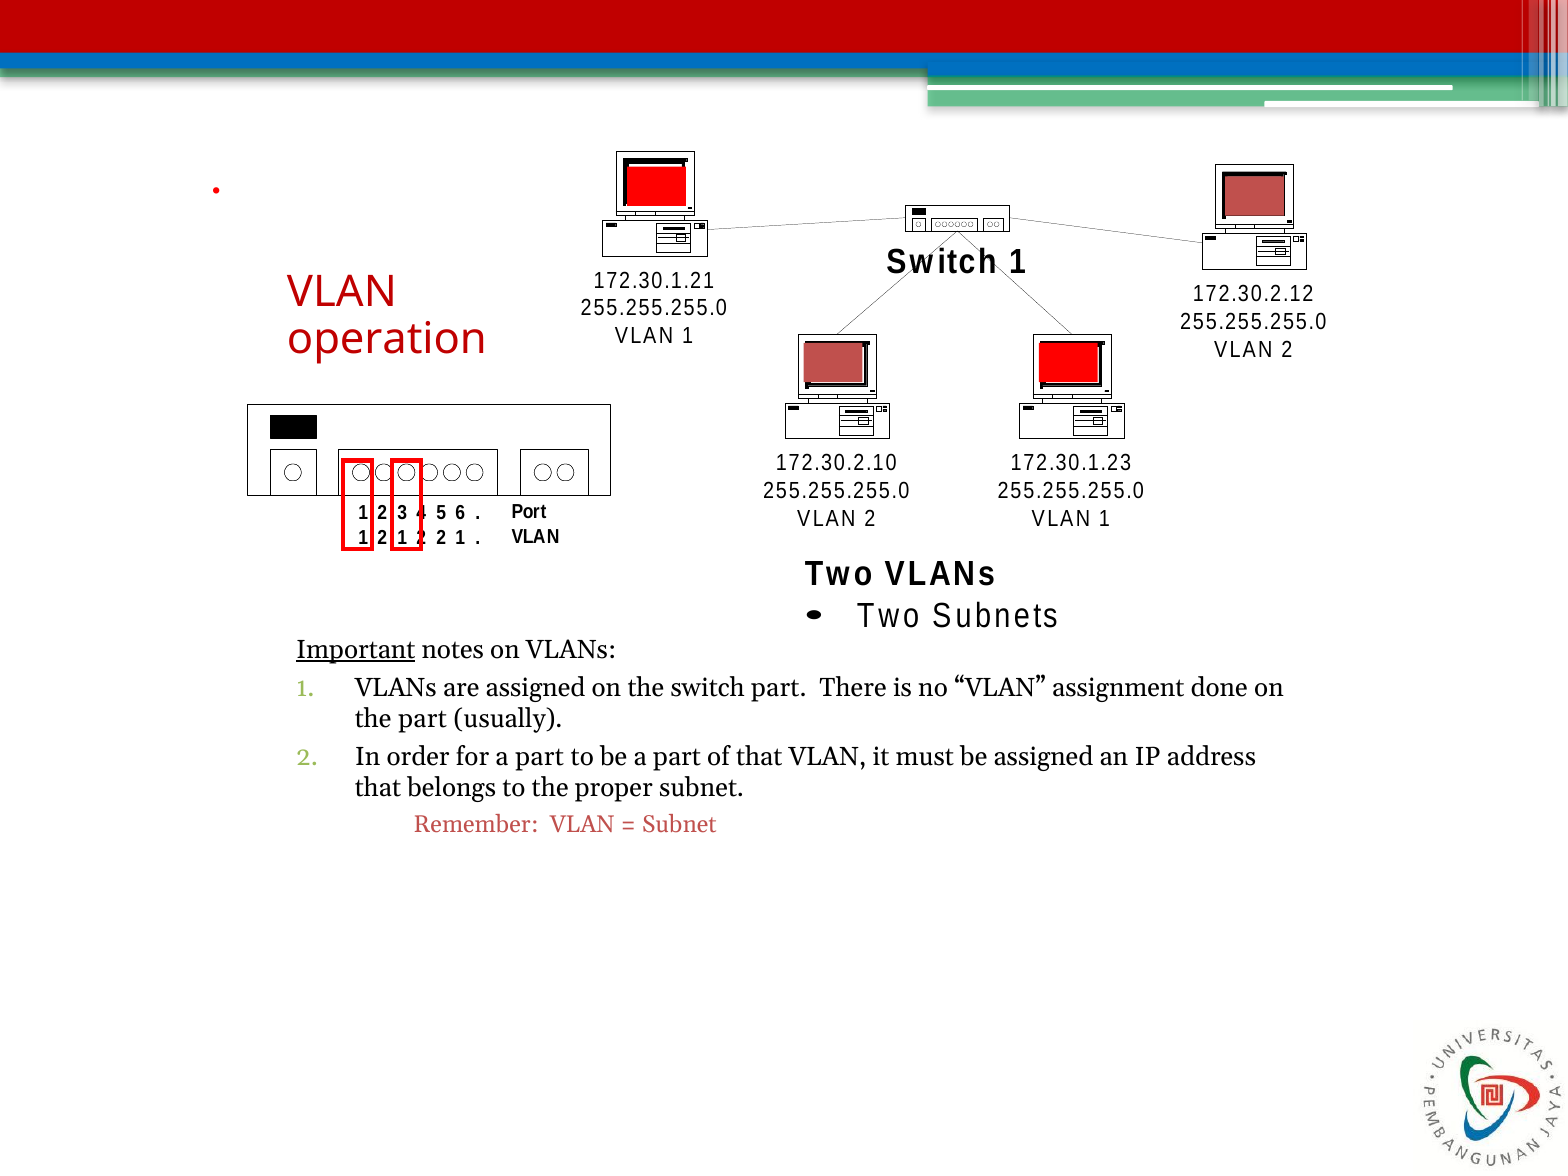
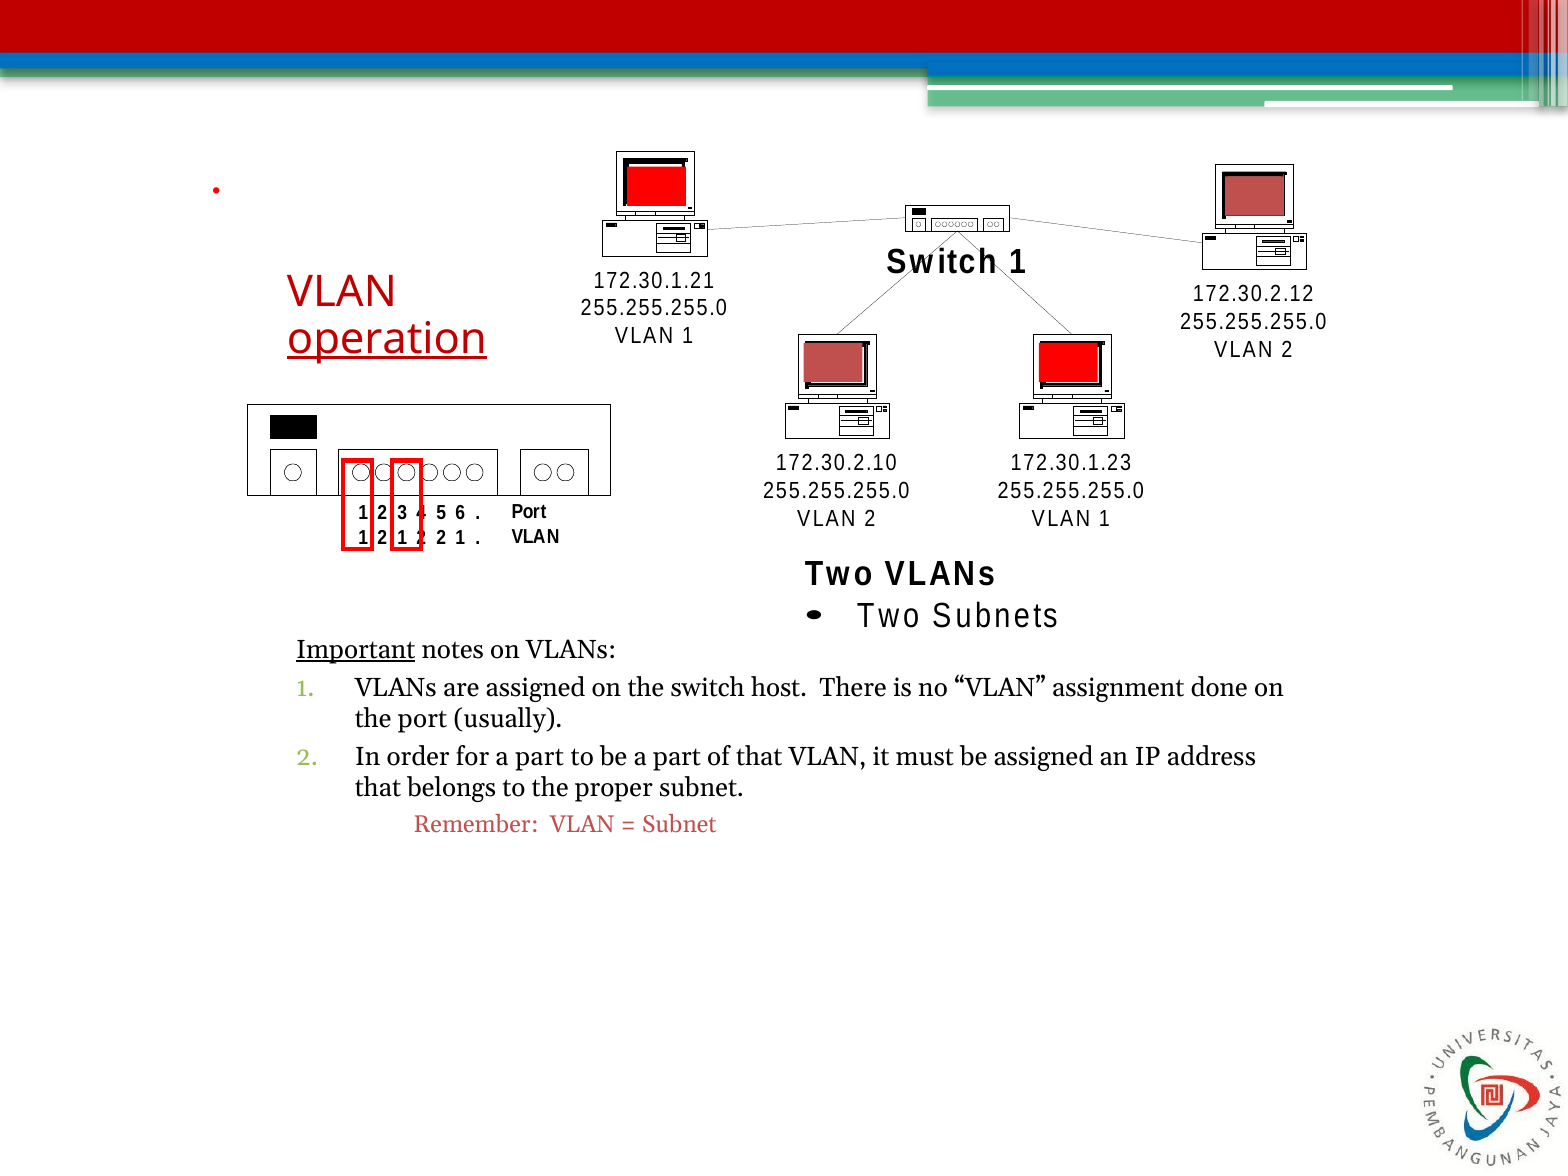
operation underline: none -> present
switch part: part -> host
the part: part -> port
